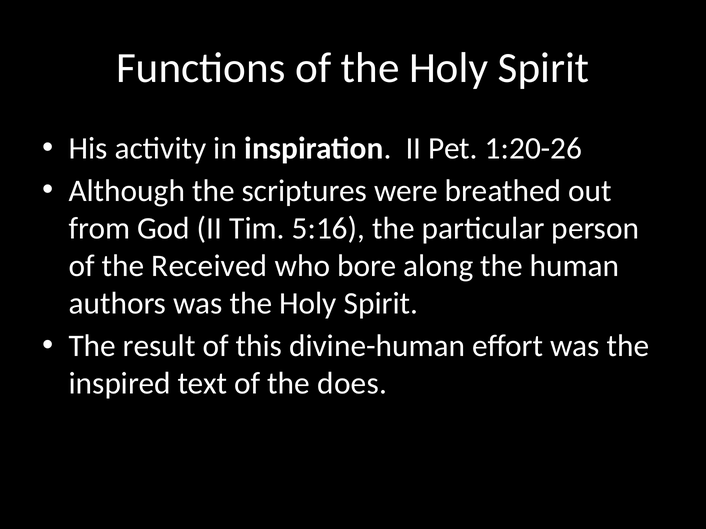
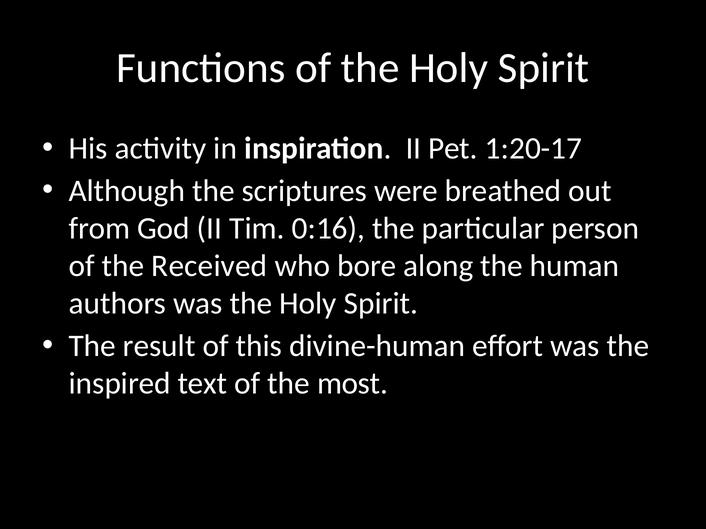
1:20-26: 1:20-26 -> 1:20-17
5:16: 5:16 -> 0:16
does: does -> most
